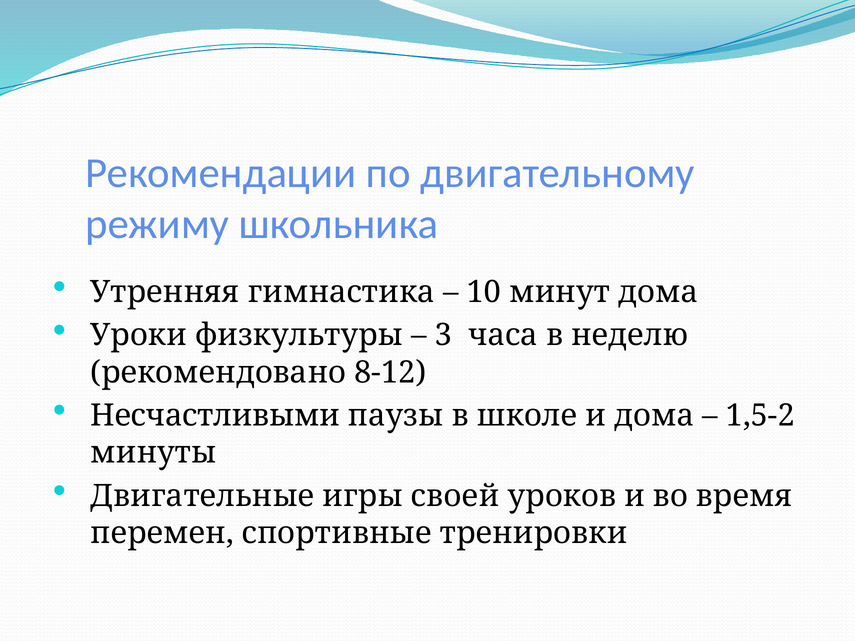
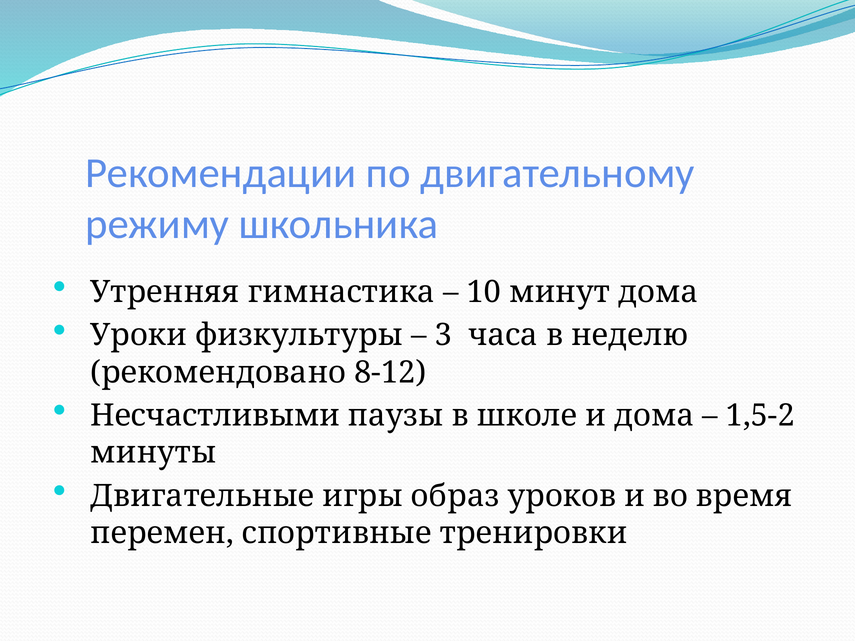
своей: своей -> образ
